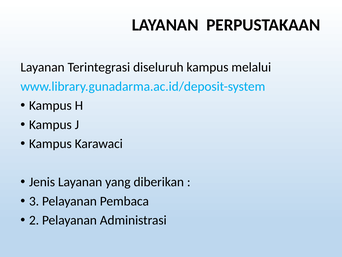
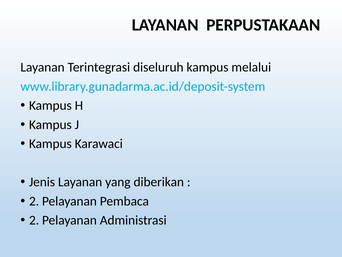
3 at (34, 201): 3 -> 2
